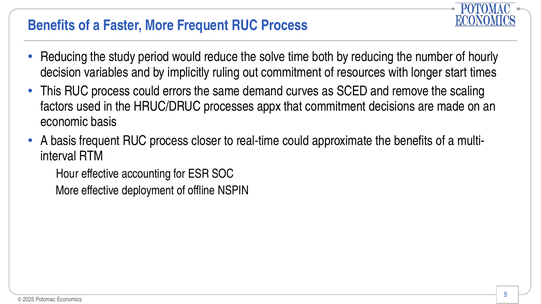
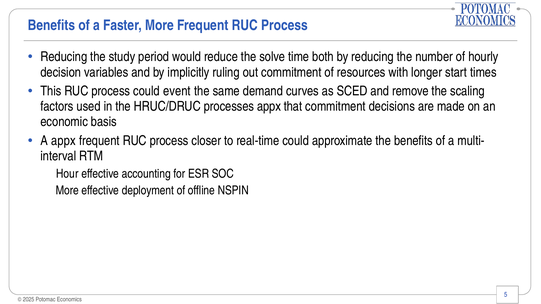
errors: errors -> event
A basis: basis -> appx
